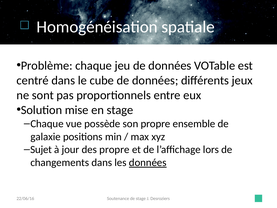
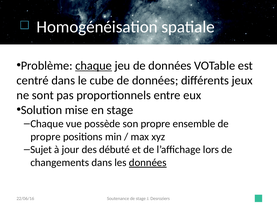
chaque at (94, 65) underline: none -> present
galaxie at (46, 137): galaxie -> propre
des propre: propre -> débuté
